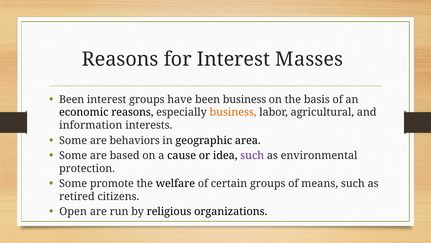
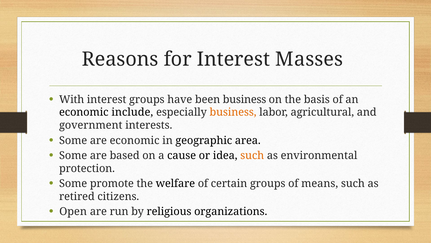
Been at (72, 99): Been -> With
economic reasons: reasons -> include
information: information -> government
are behaviors: behaviors -> economic
such at (252, 155) colour: purple -> orange
